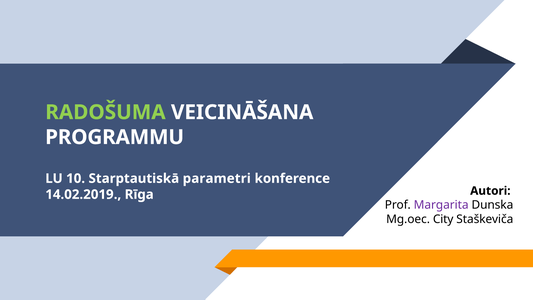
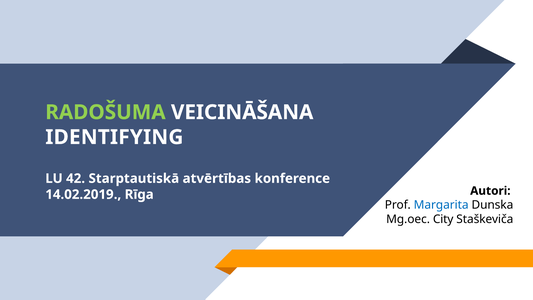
PROGRAMMU: PROGRAMMU -> IDENTIFYING
10: 10 -> 42
parametri: parametri -> atvērtības
Margarita colour: purple -> blue
